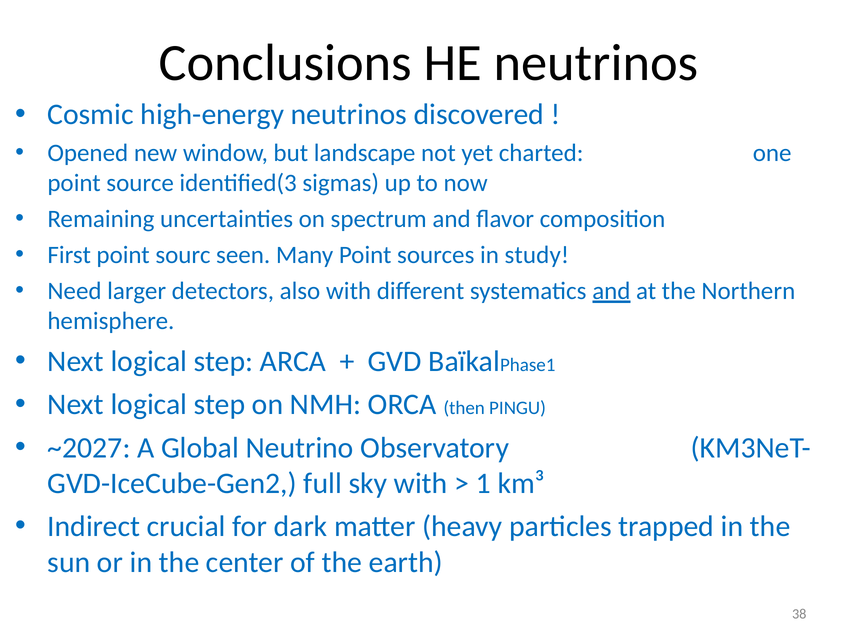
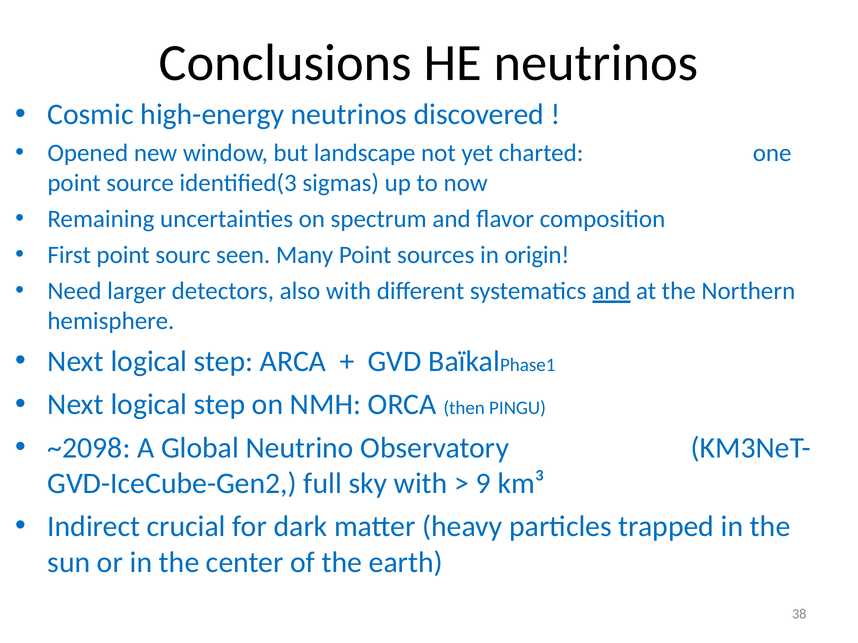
study: study -> origin
~2027: ~2027 -> ~2098
1: 1 -> 9
